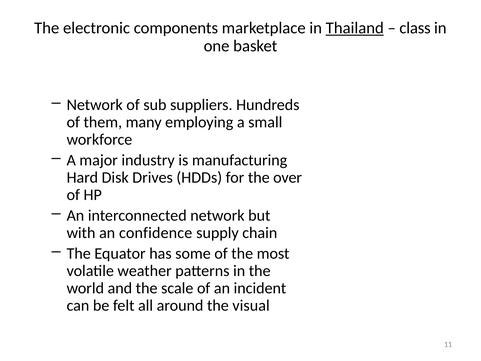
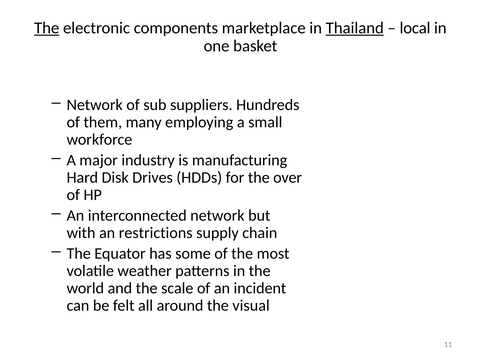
The at (47, 28) underline: none -> present
class: class -> local
confidence: confidence -> restrictions
